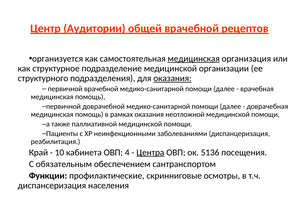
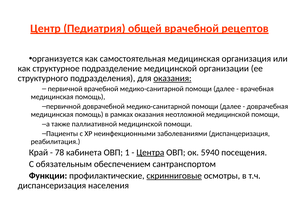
Аудитории: Аудитории -> Педиатрия
медицинская at (194, 59) underline: present -> none
10: 10 -> 78
4: 4 -> 1
5136: 5136 -> 5940
скринниговые underline: none -> present
